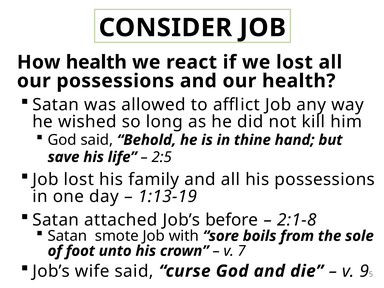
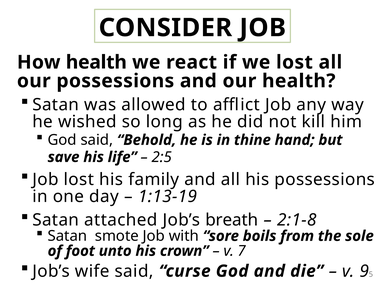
before: before -> breath
